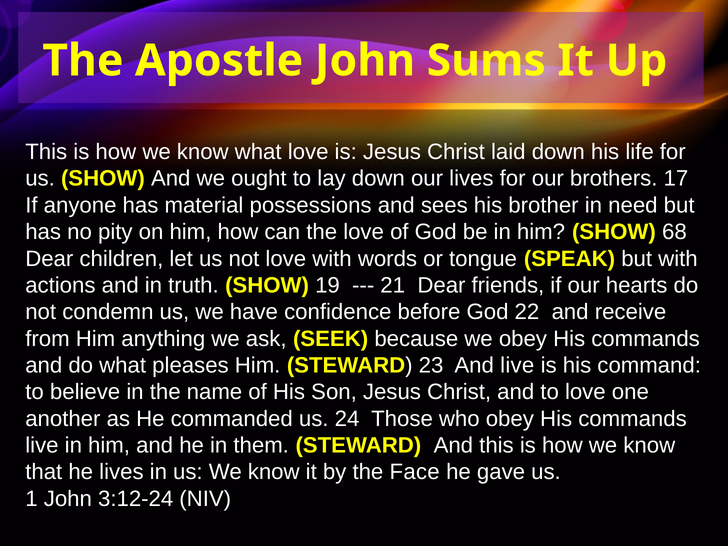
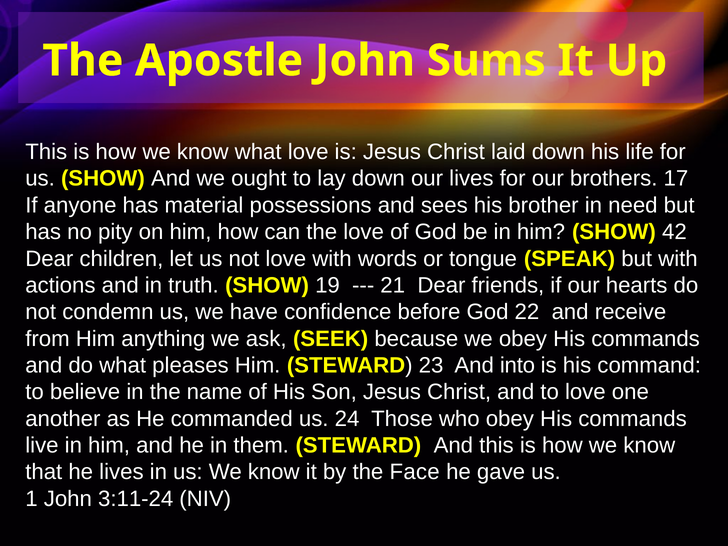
68: 68 -> 42
And live: live -> into
3:12-24: 3:12-24 -> 3:11-24
